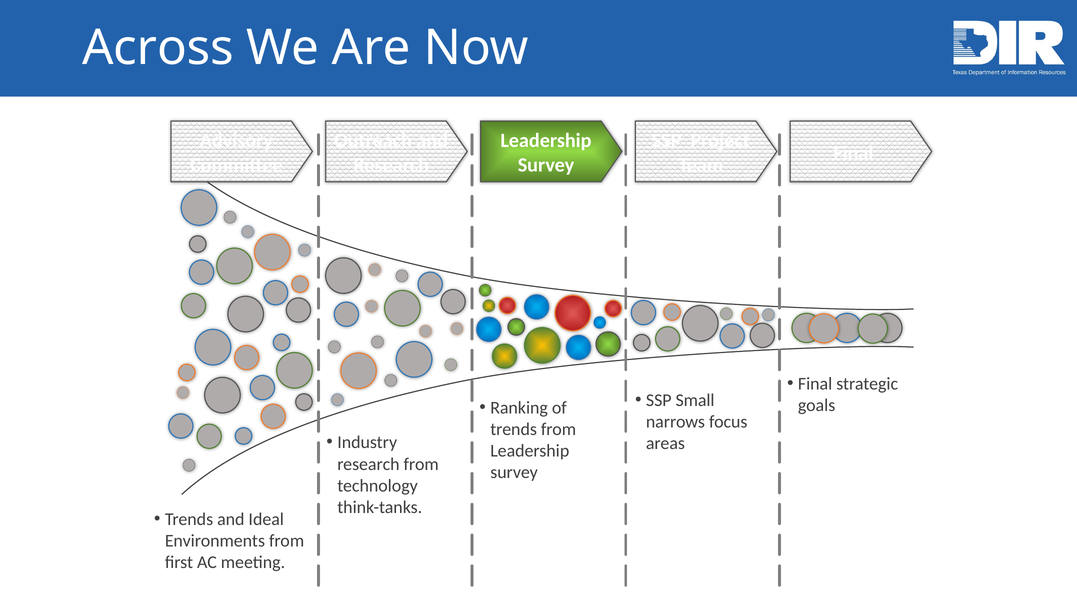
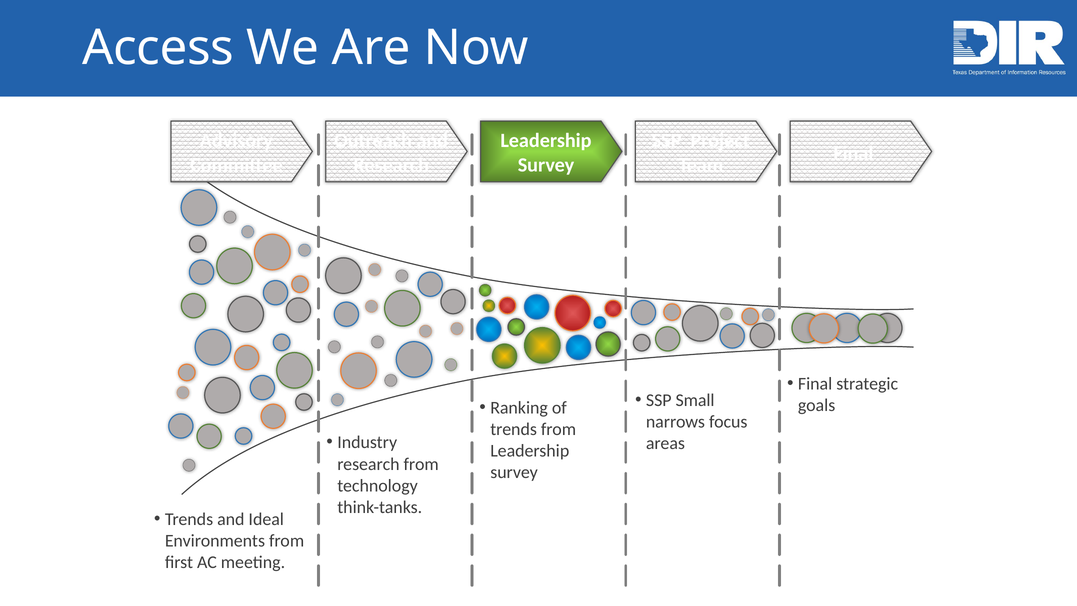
Across: Across -> Access
